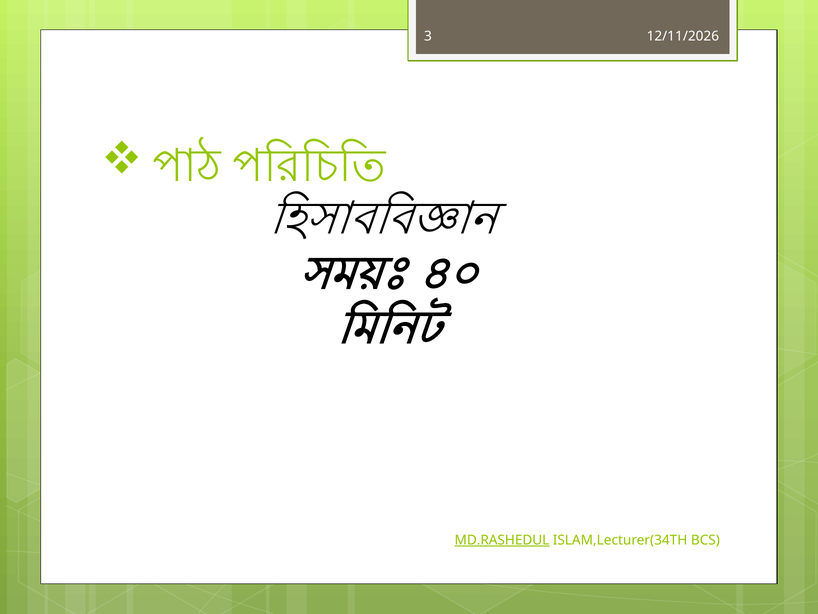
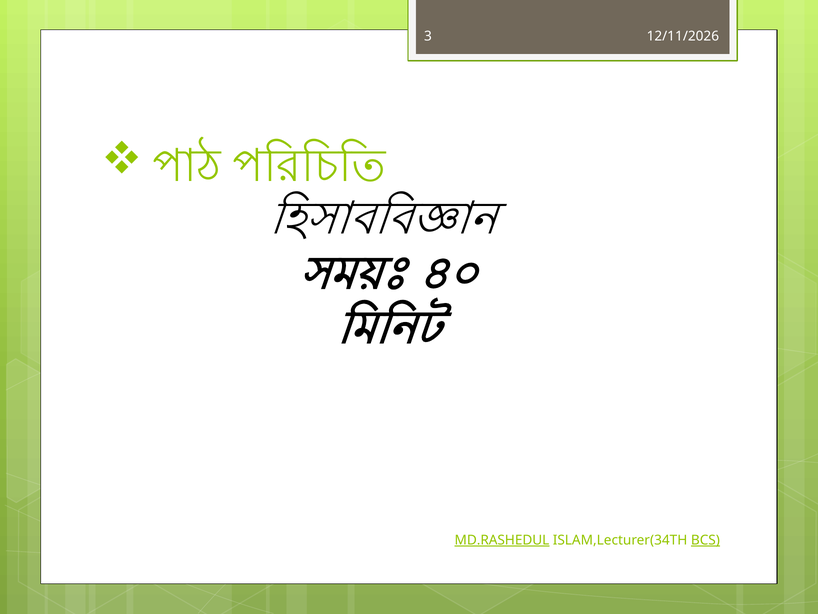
BCS underline: none -> present
